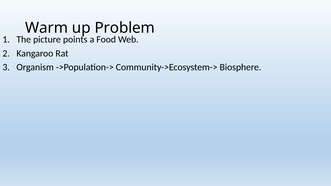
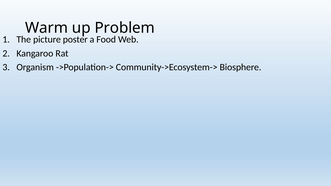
points: points -> poster
